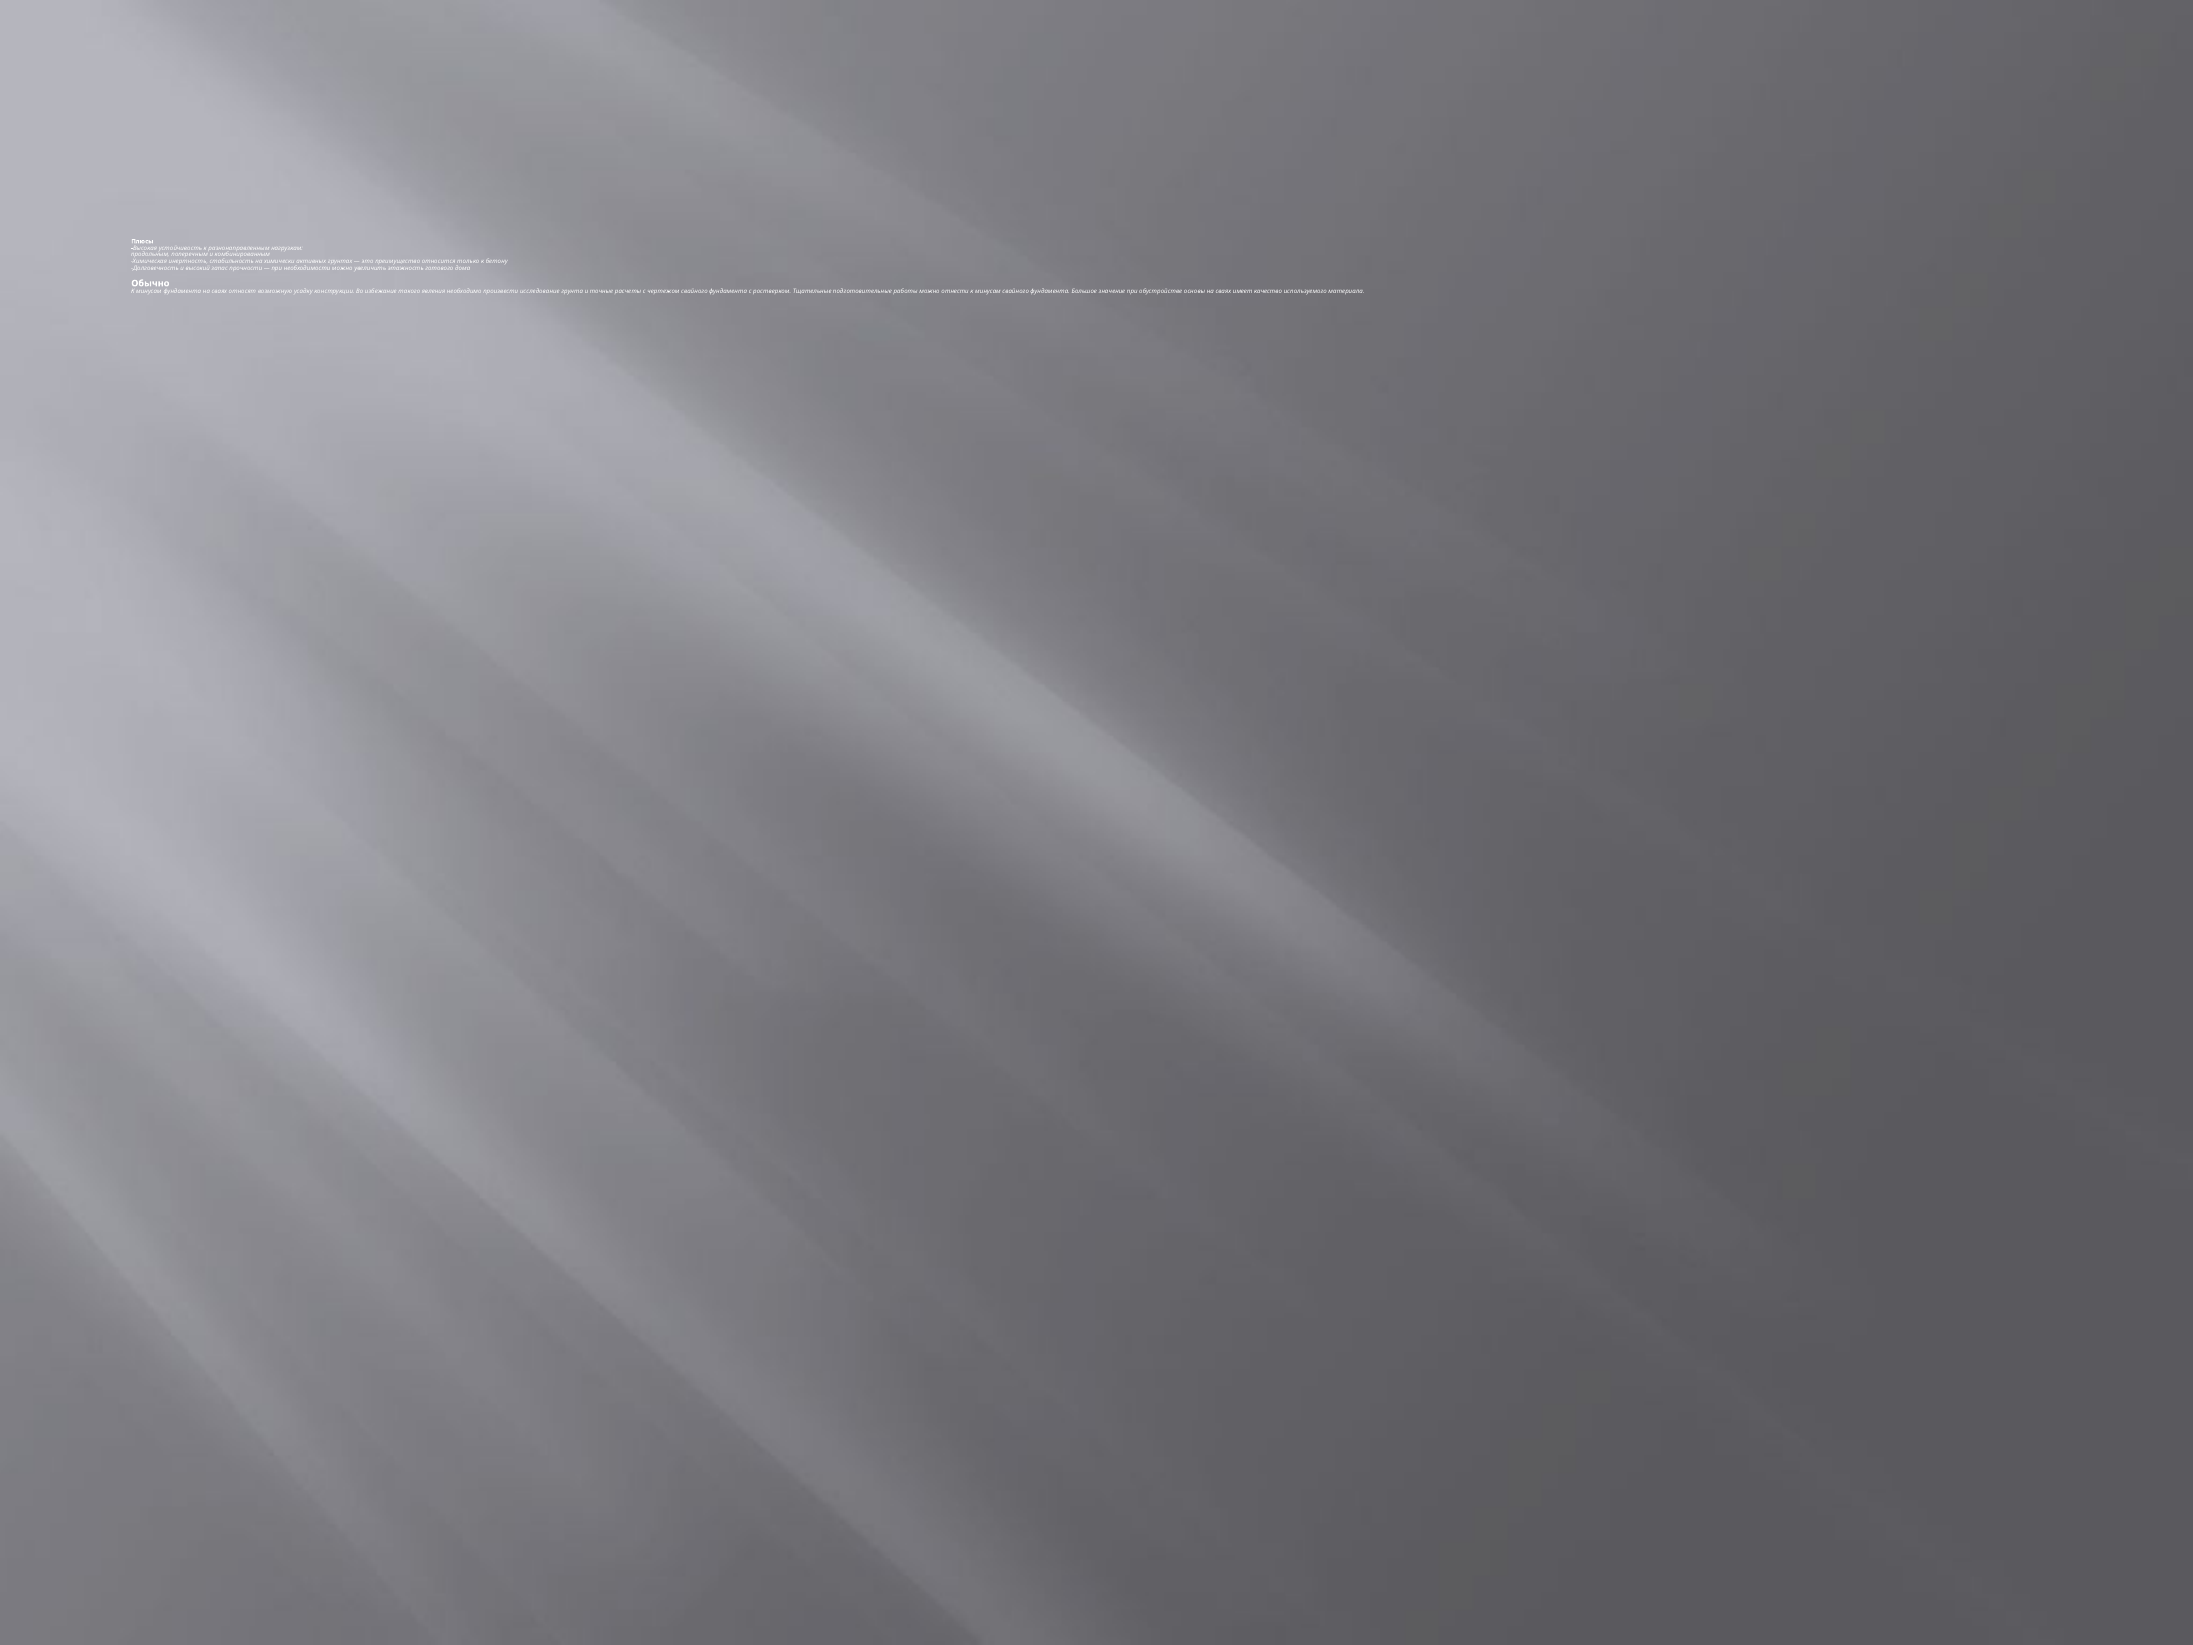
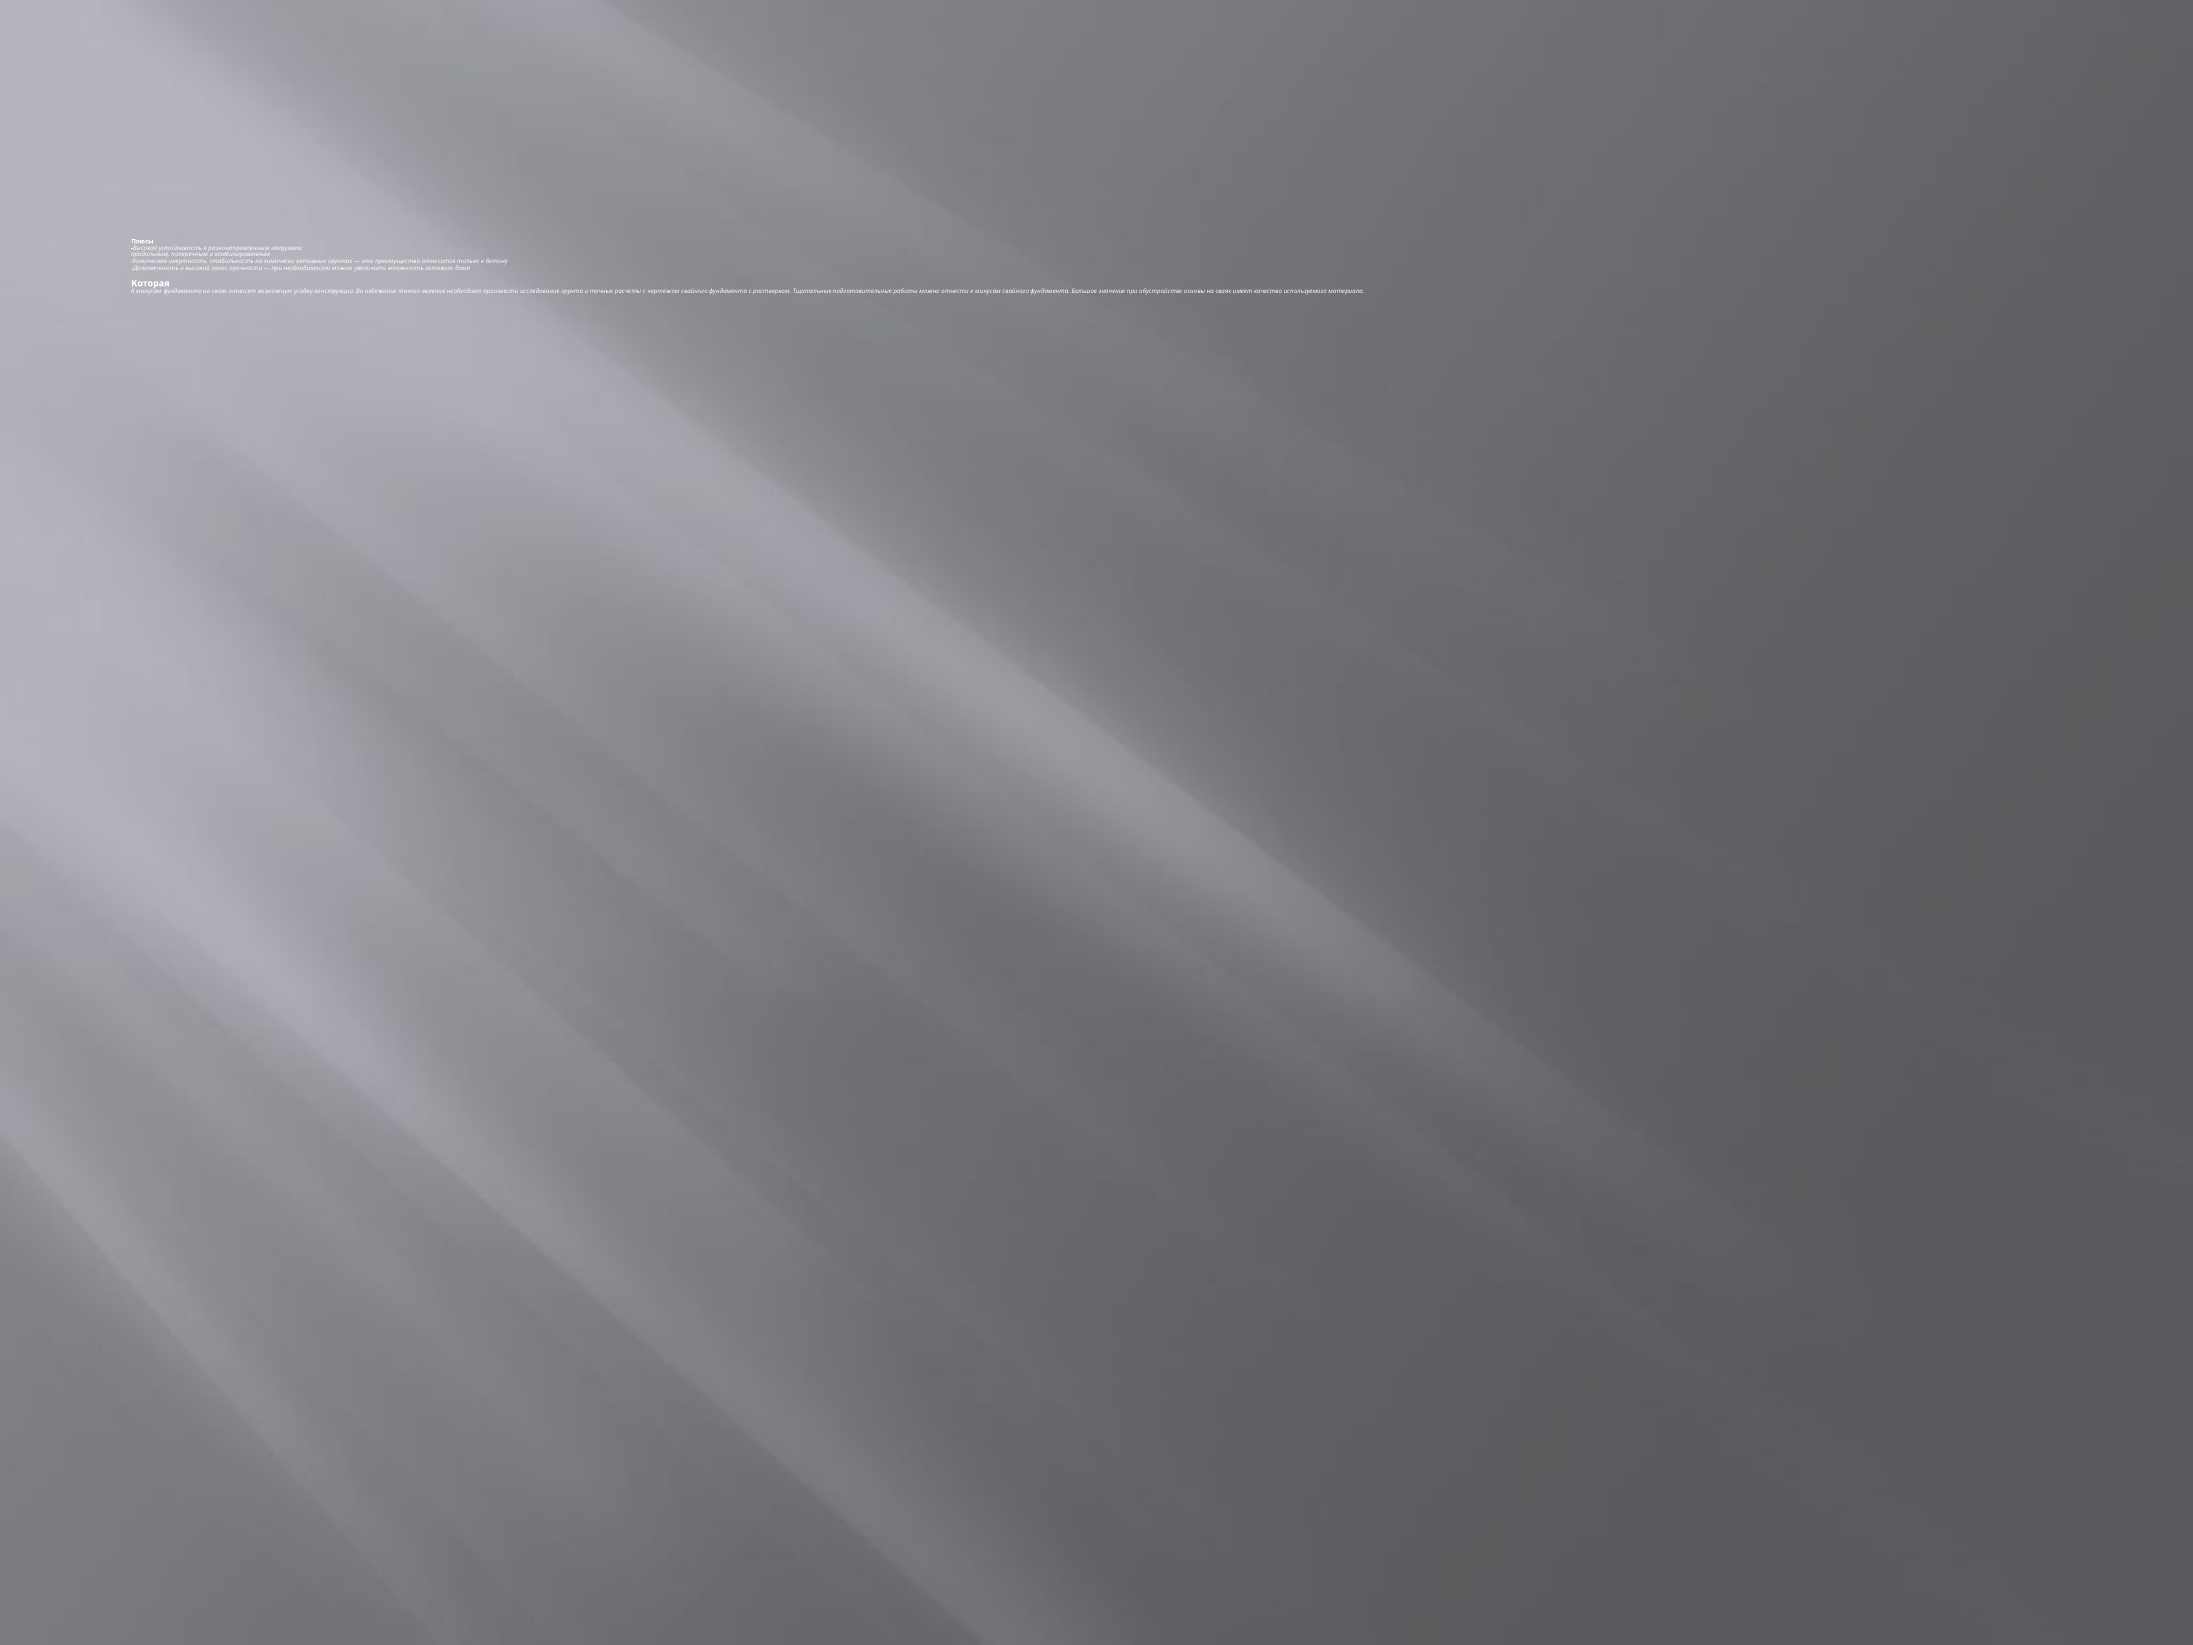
Обычно: Обычно -> Которая
